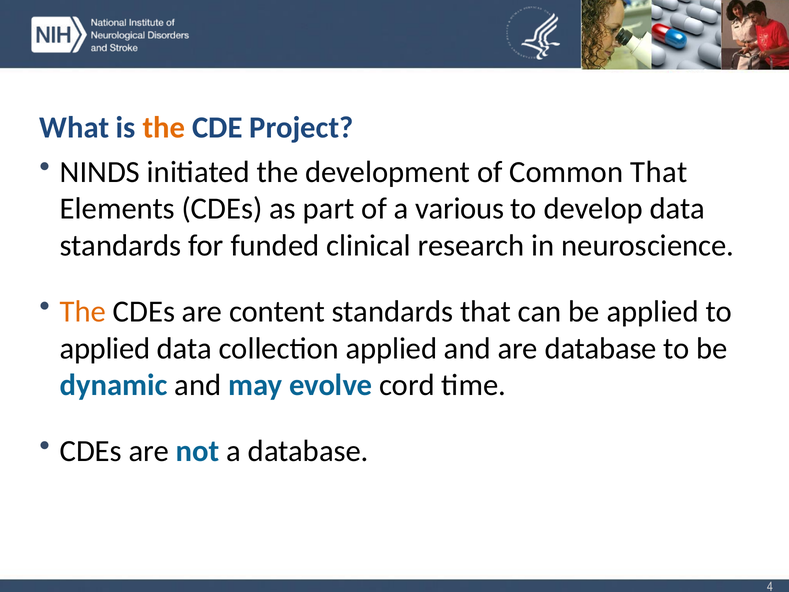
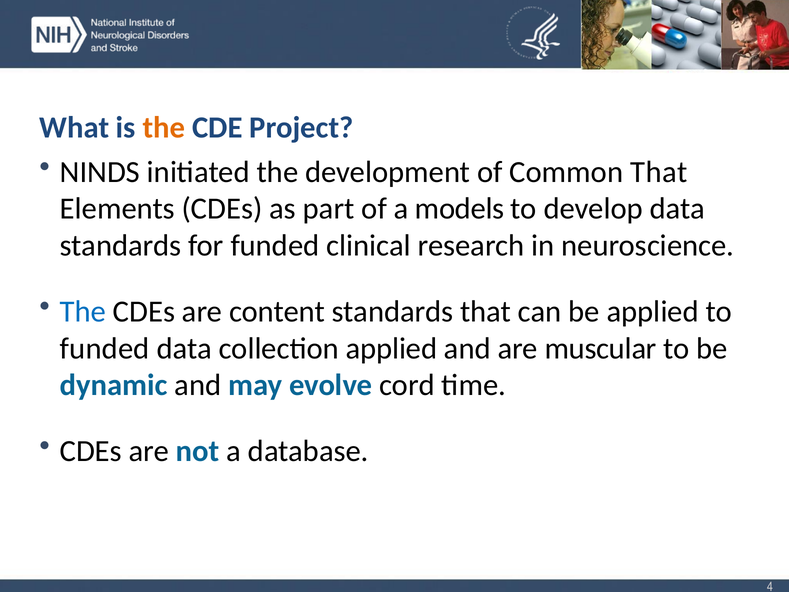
various: various -> models
The at (83, 311) colour: orange -> blue
applied at (105, 348): applied -> funded
are database: database -> muscular
